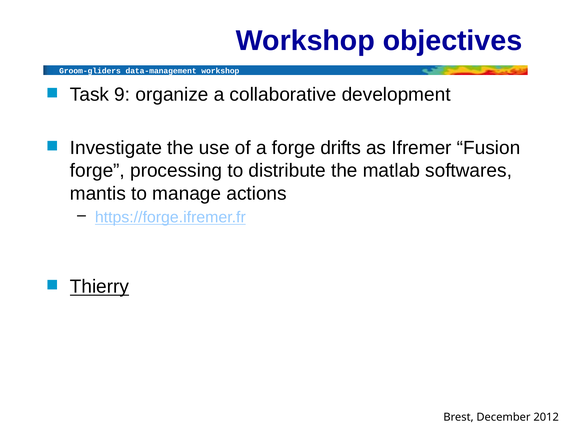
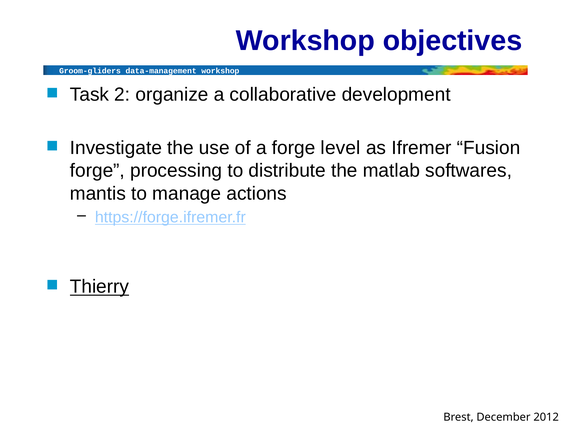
9: 9 -> 2
drifts: drifts -> level
